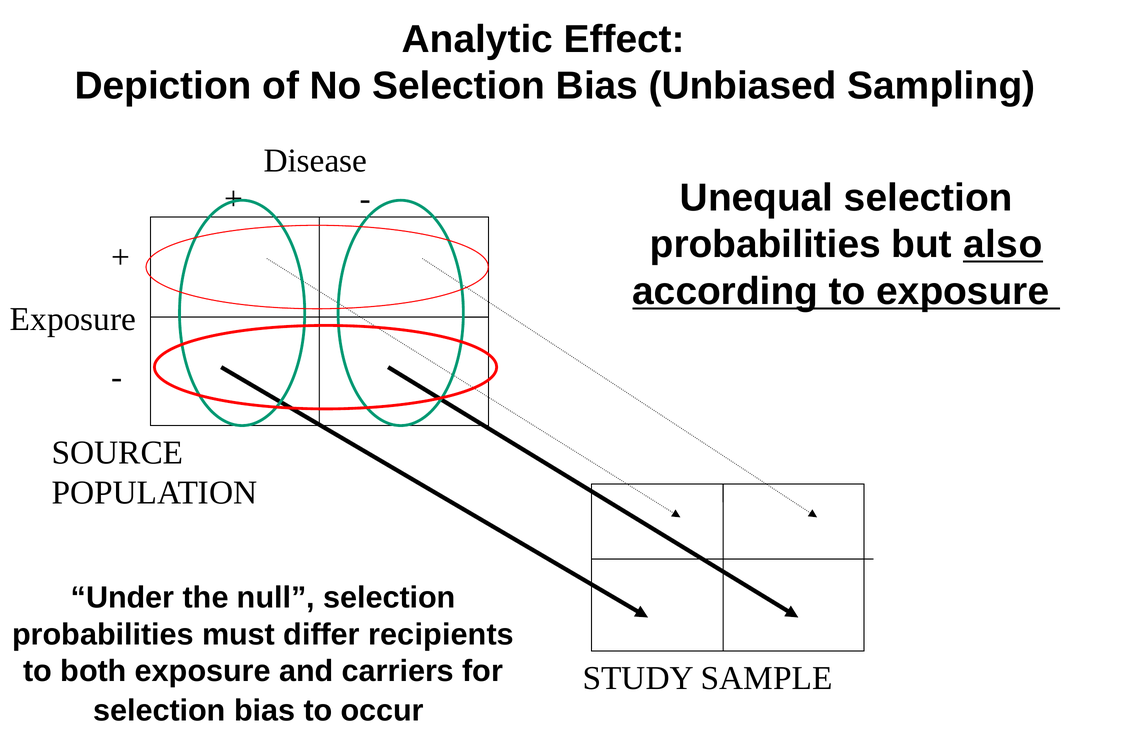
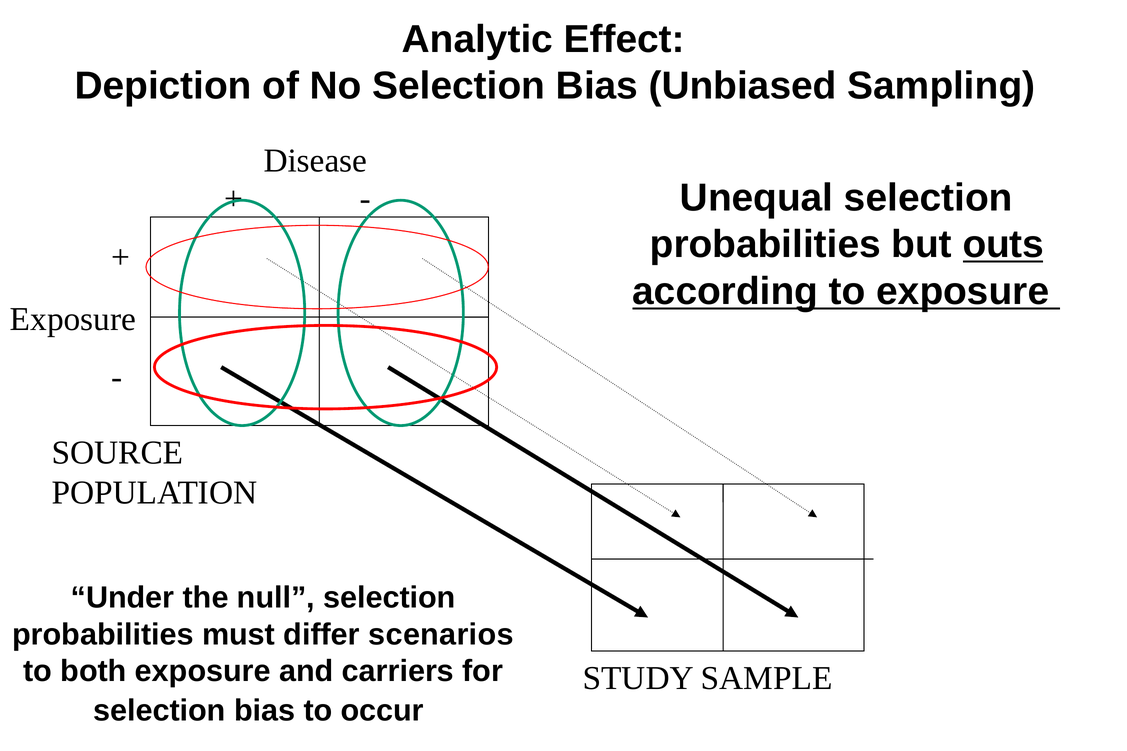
also: also -> outs
recipients: recipients -> scenarios
